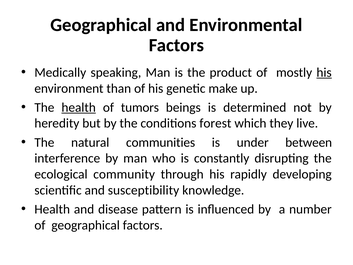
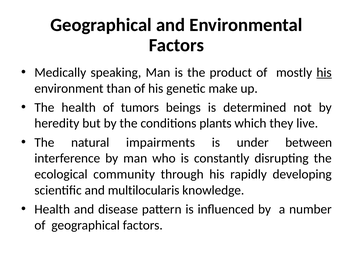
health at (79, 107) underline: present -> none
forest: forest -> plants
communities: communities -> impairments
susceptibility: susceptibility -> multilocularis
